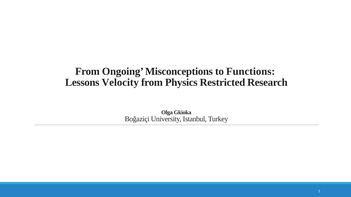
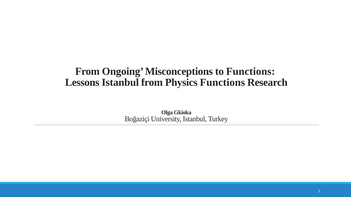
Lessons Velocity: Velocity -> Istanbul
Physics Restricted: Restricted -> Functions
